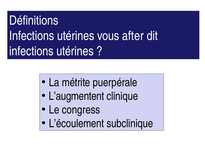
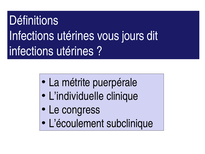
after: after -> jours
L’augmentent: L’augmentent -> L’individuelle
